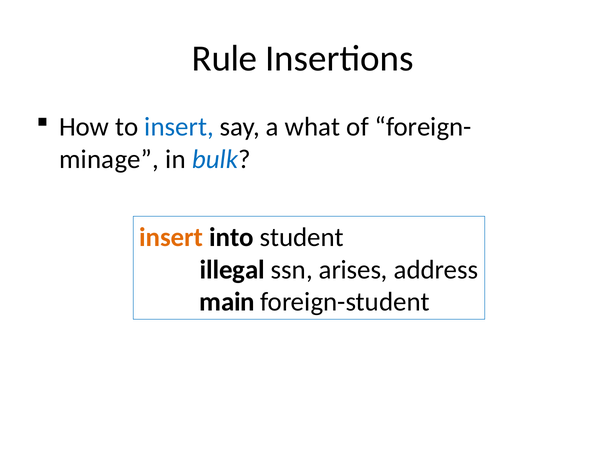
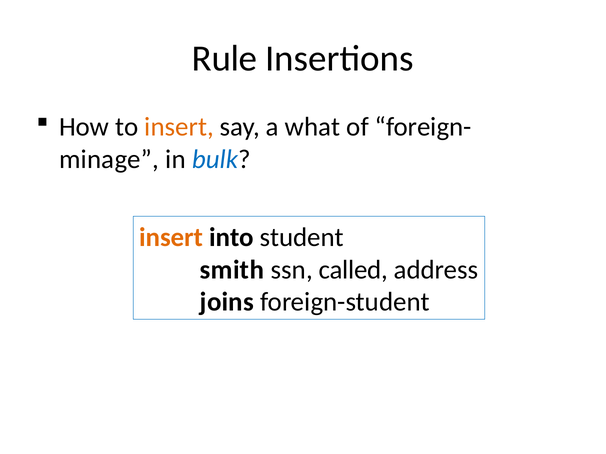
insert at (179, 127) colour: blue -> orange
illegal: illegal -> smith
arises: arises -> called
main: main -> joins
